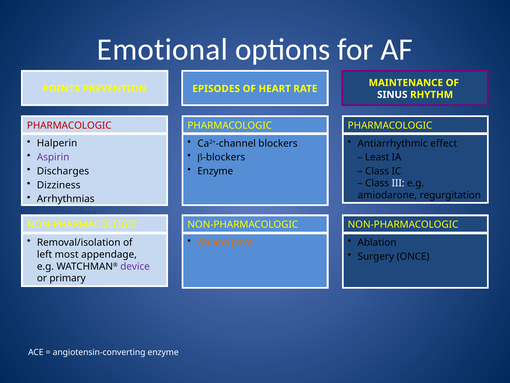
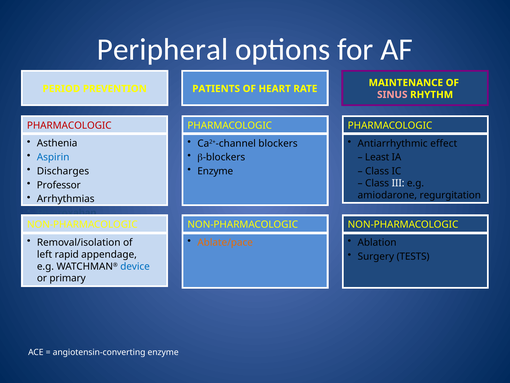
Emotional: Emotional -> Peripheral
POINTS: POINTS -> PERIOD
EPISODES: EPISODES -> PATIENTS
SINUS colour: white -> pink
Halperin: Halperin -> Asthenia
Aspirin colour: purple -> blue
Dizziness: Dizziness -> Professor
ONCE: ONCE -> TESTS
most: most -> rapid
device colour: purple -> blue
